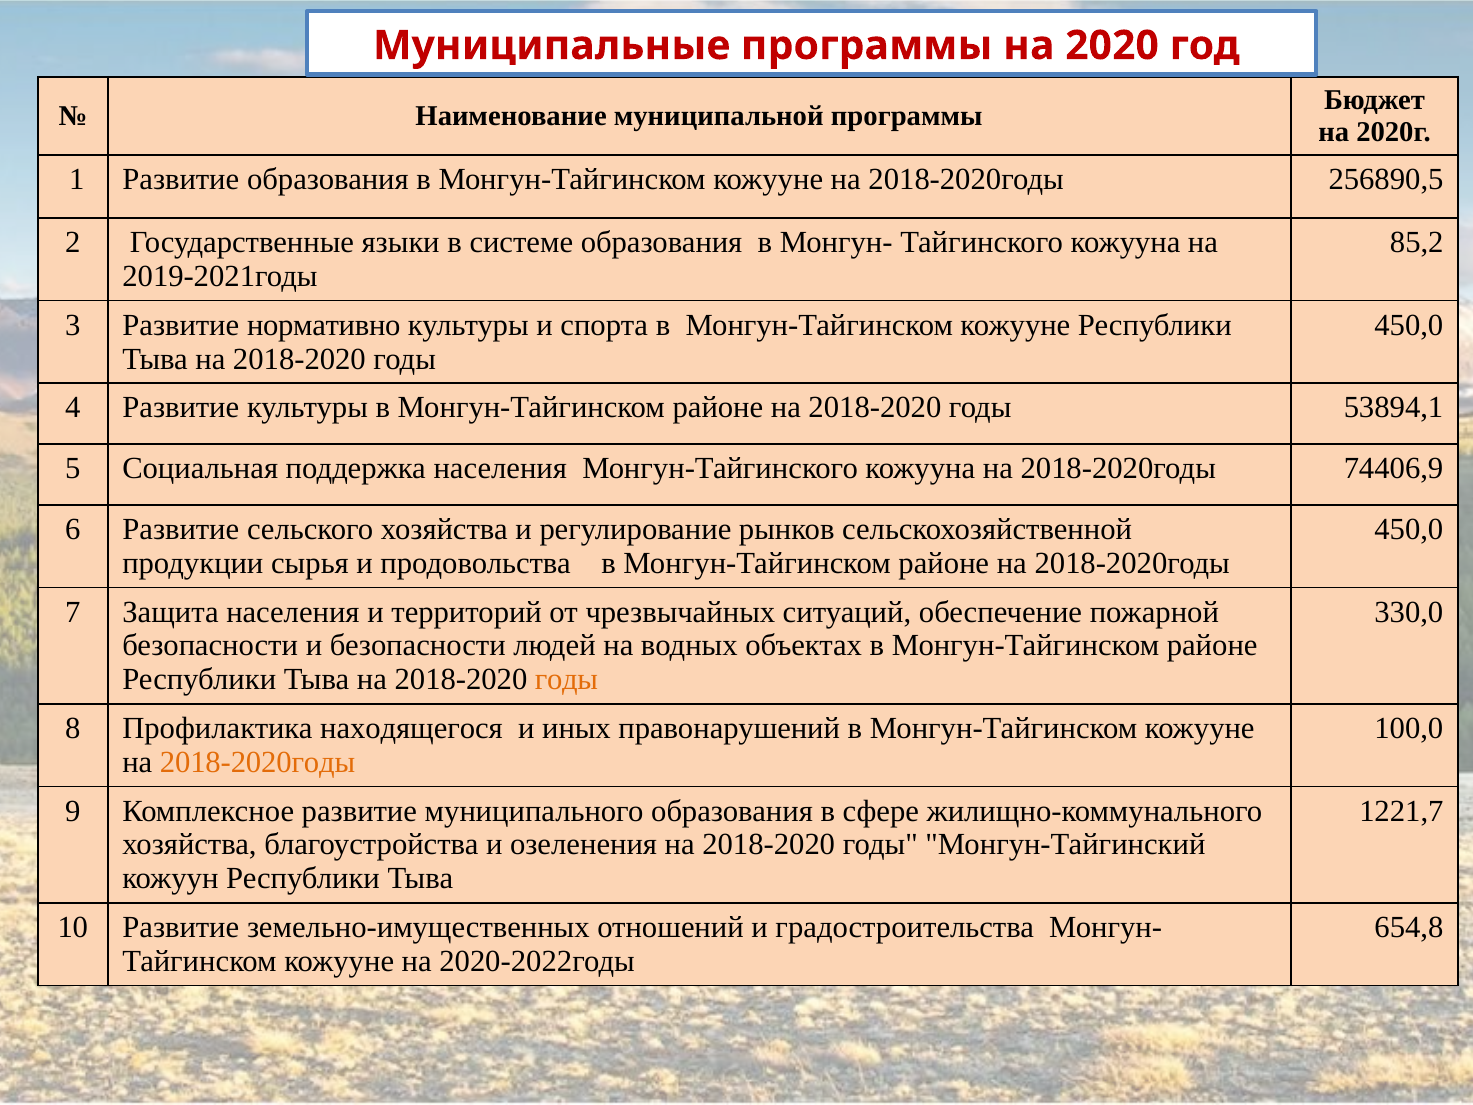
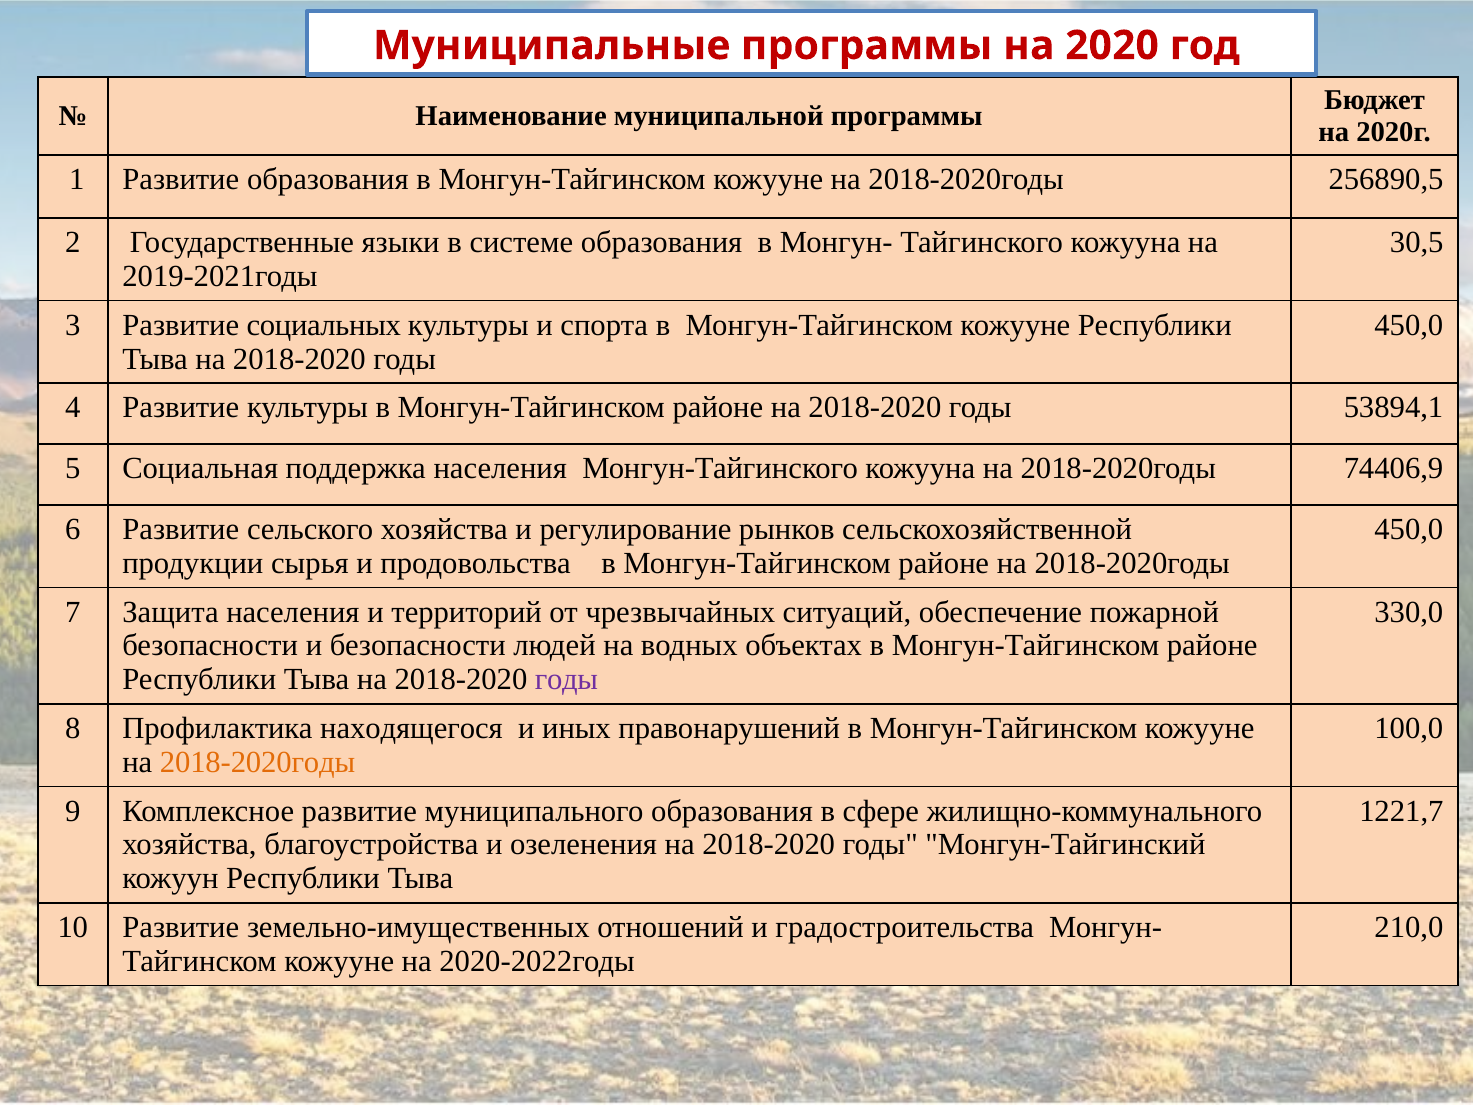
85,2: 85,2 -> 30,5
нормативно: нормативно -> социальных
годы at (566, 680) colour: orange -> purple
654,8: 654,8 -> 210,0
